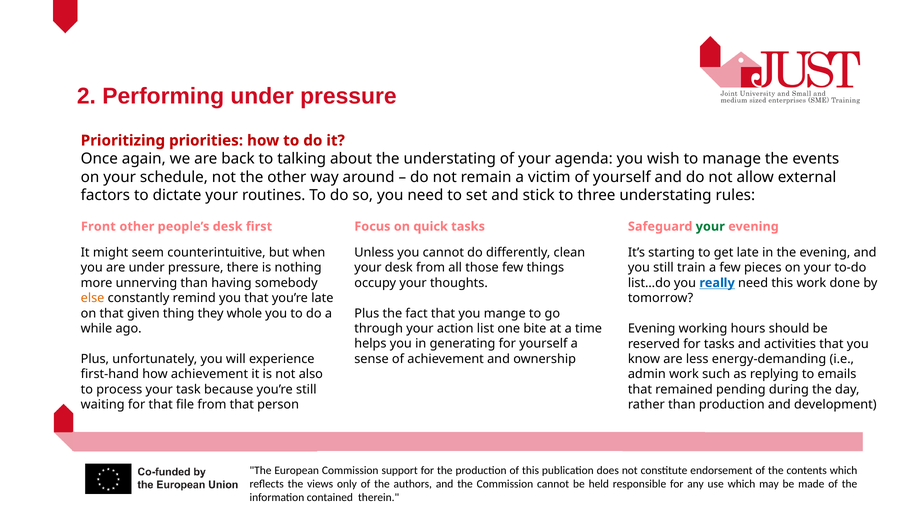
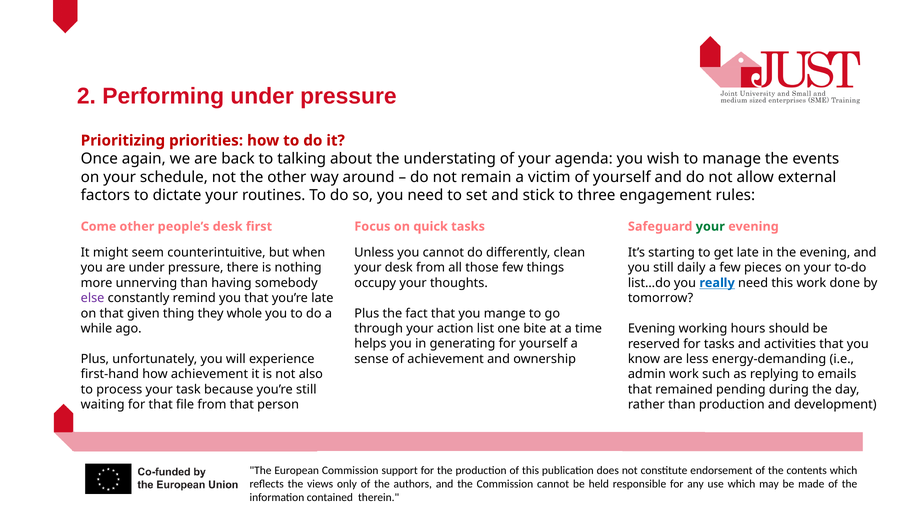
three understating: understating -> engagement
Front: Front -> Come
train: train -> daily
else colour: orange -> purple
